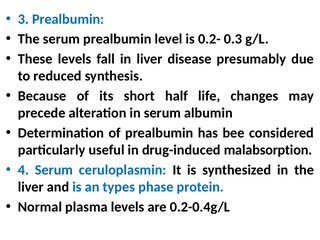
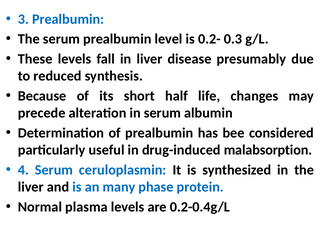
types: types -> many
